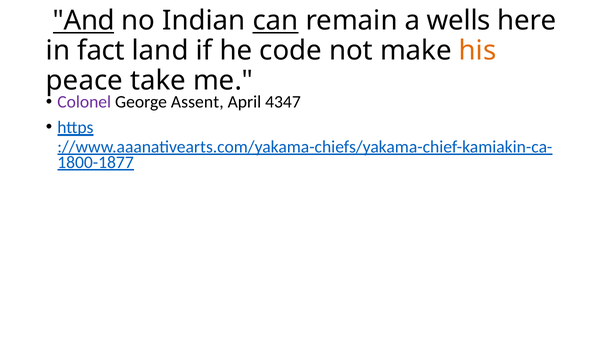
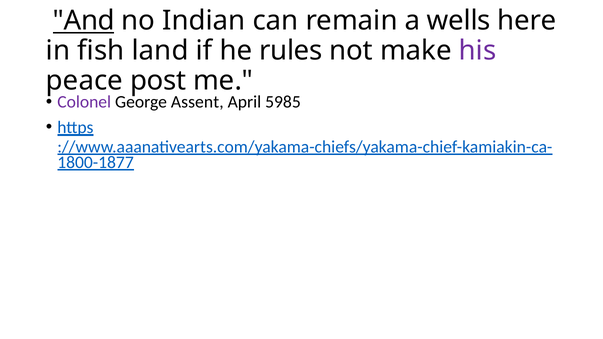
can underline: present -> none
fact: fact -> fish
code: code -> rules
his colour: orange -> purple
take: take -> post
4347: 4347 -> 5985
